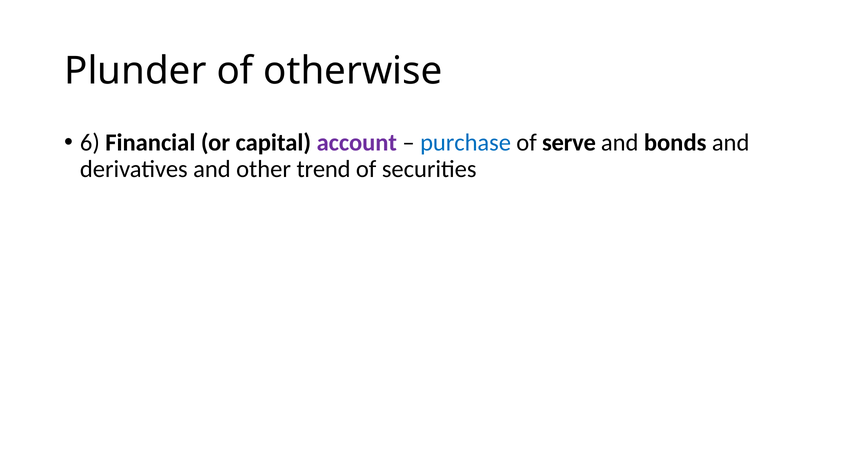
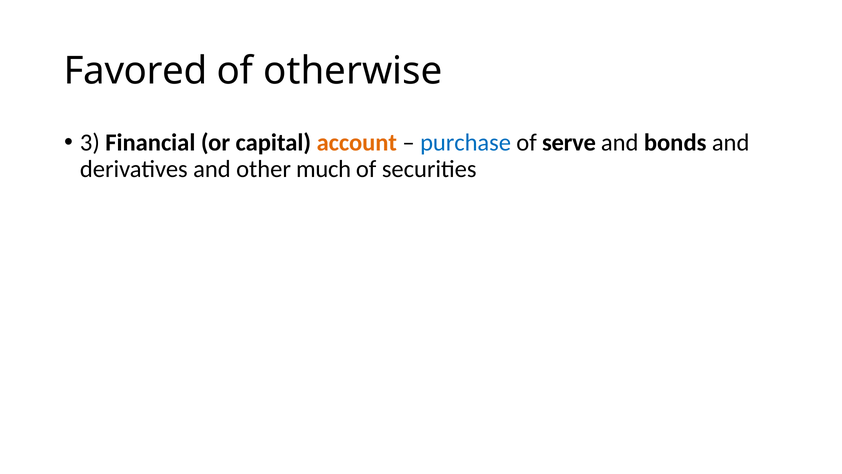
Plunder: Plunder -> Favored
6: 6 -> 3
account colour: purple -> orange
trend: trend -> much
